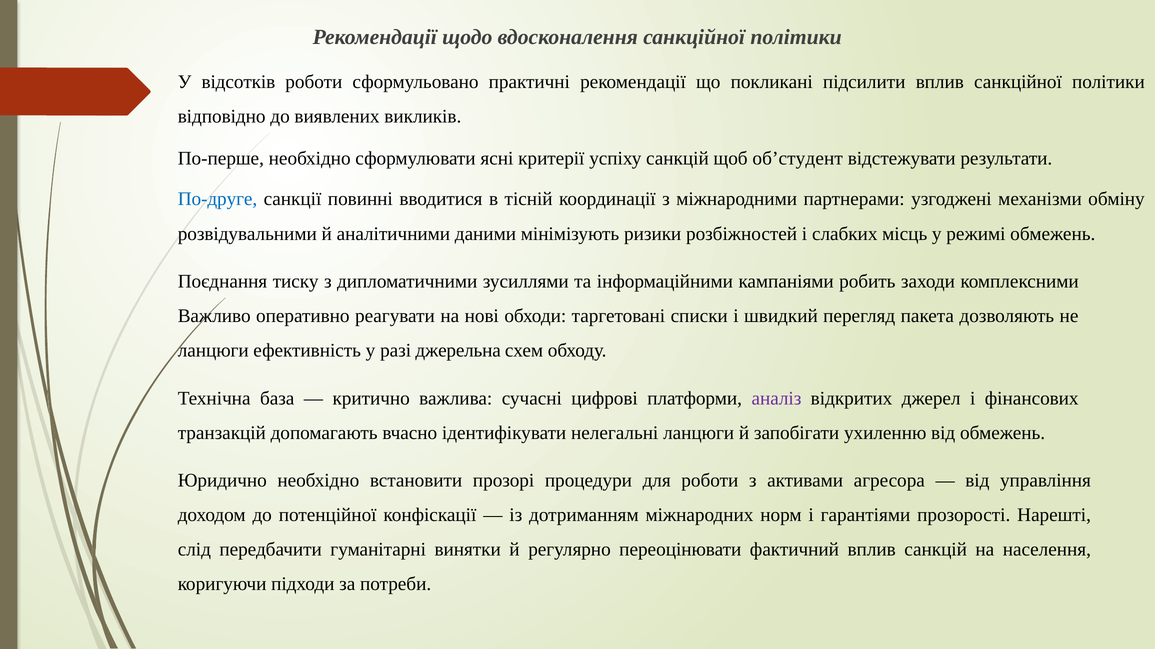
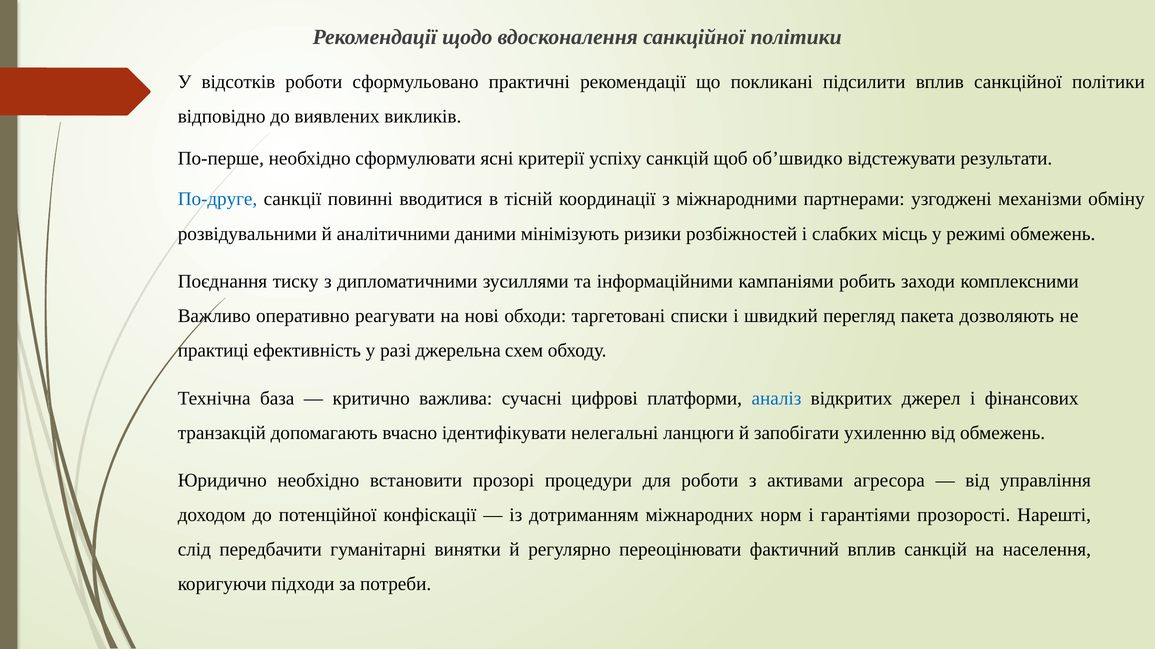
об’студент: об’студент -> об’швидко
ланцюги at (213, 351): ланцюги -> практиці
аналіз colour: purple -> blue
